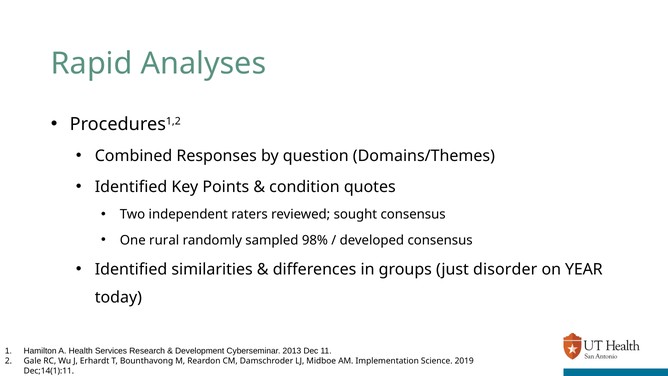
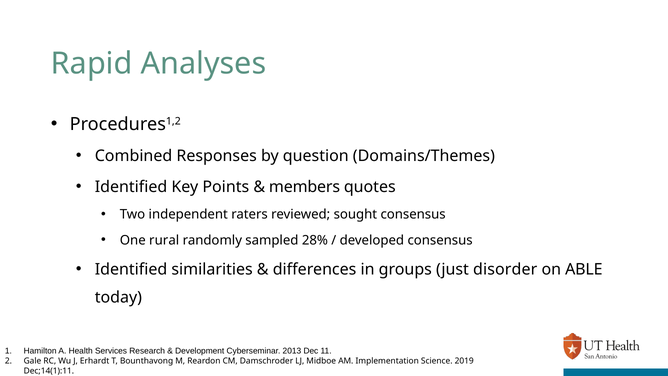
condition: condition -> members
98%: 98% -> 28%
YEAR: YEAR -> ABLE
